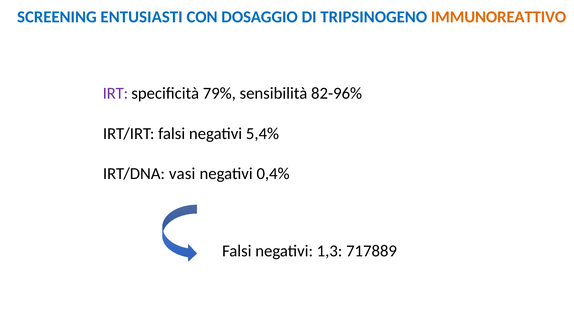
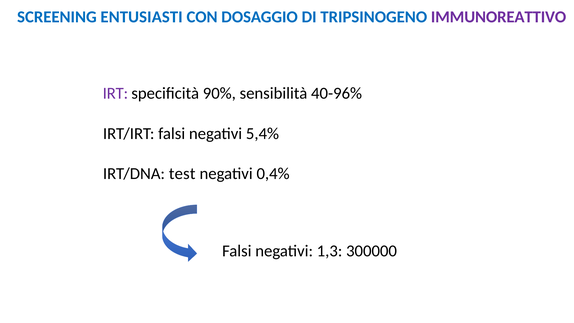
IMMUNOREATTIVO colour: orange -> purple
79%: 79% -> 90%
82-96%: 82-96% -> 40-96%
vasi: vasi -> test
717889: 717889 -> 300000
